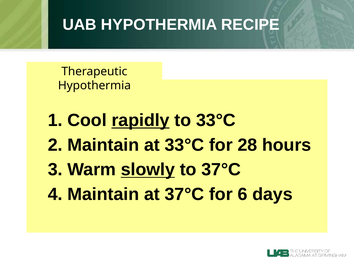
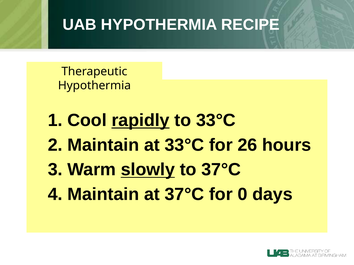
28: 28 -> 26
6: 6 -> 0
